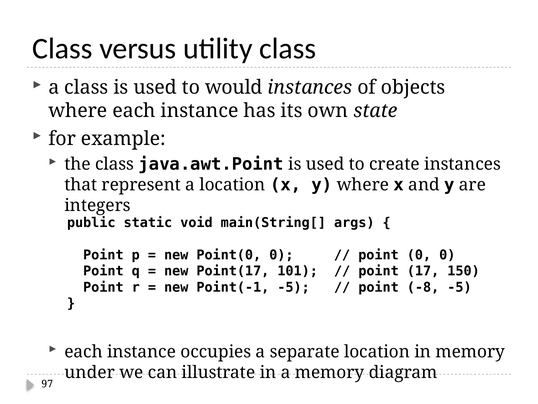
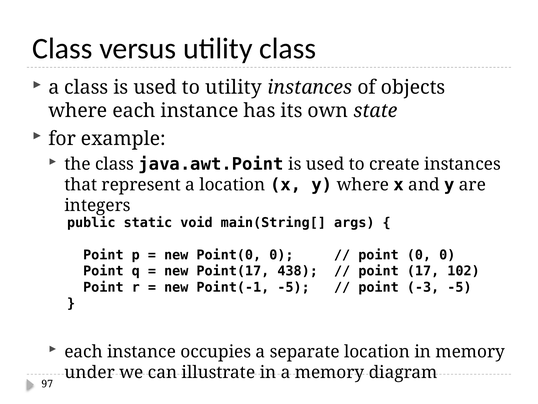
to would: would -> utility
101: 101 -> 438
150: 150 -> 102
-8: -8 -> -3
